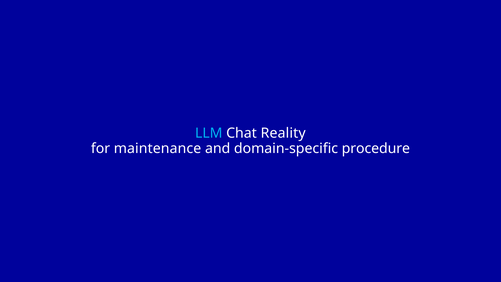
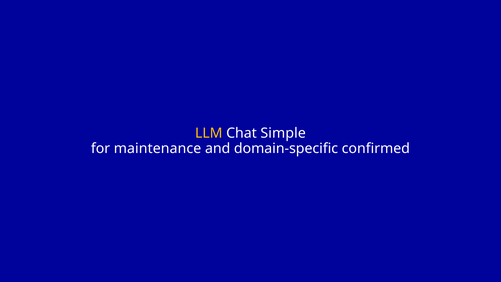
LLM colour: light blue -> yellow
Reality: Reality -> Simple
procedure: procedure -> confirmed
